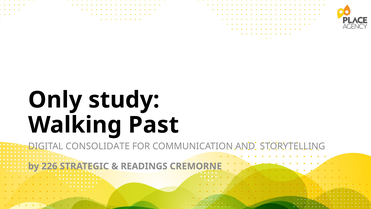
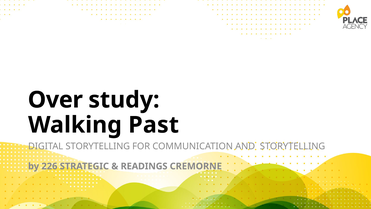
Only: Only -> Over
DIGITAL CONSOLIDATE: CONSOLIDATE -> STORYTELLING
